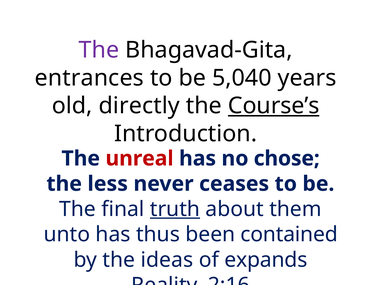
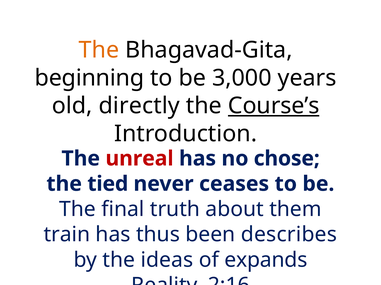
The at (99, 50) colour: purple -> orange
entrances: entrances -> beginning
5,040: 5,040 -> 3,000
less: less -> tied
truth underline: present -> none
unto: unto -> train
contained: contained -> describes
